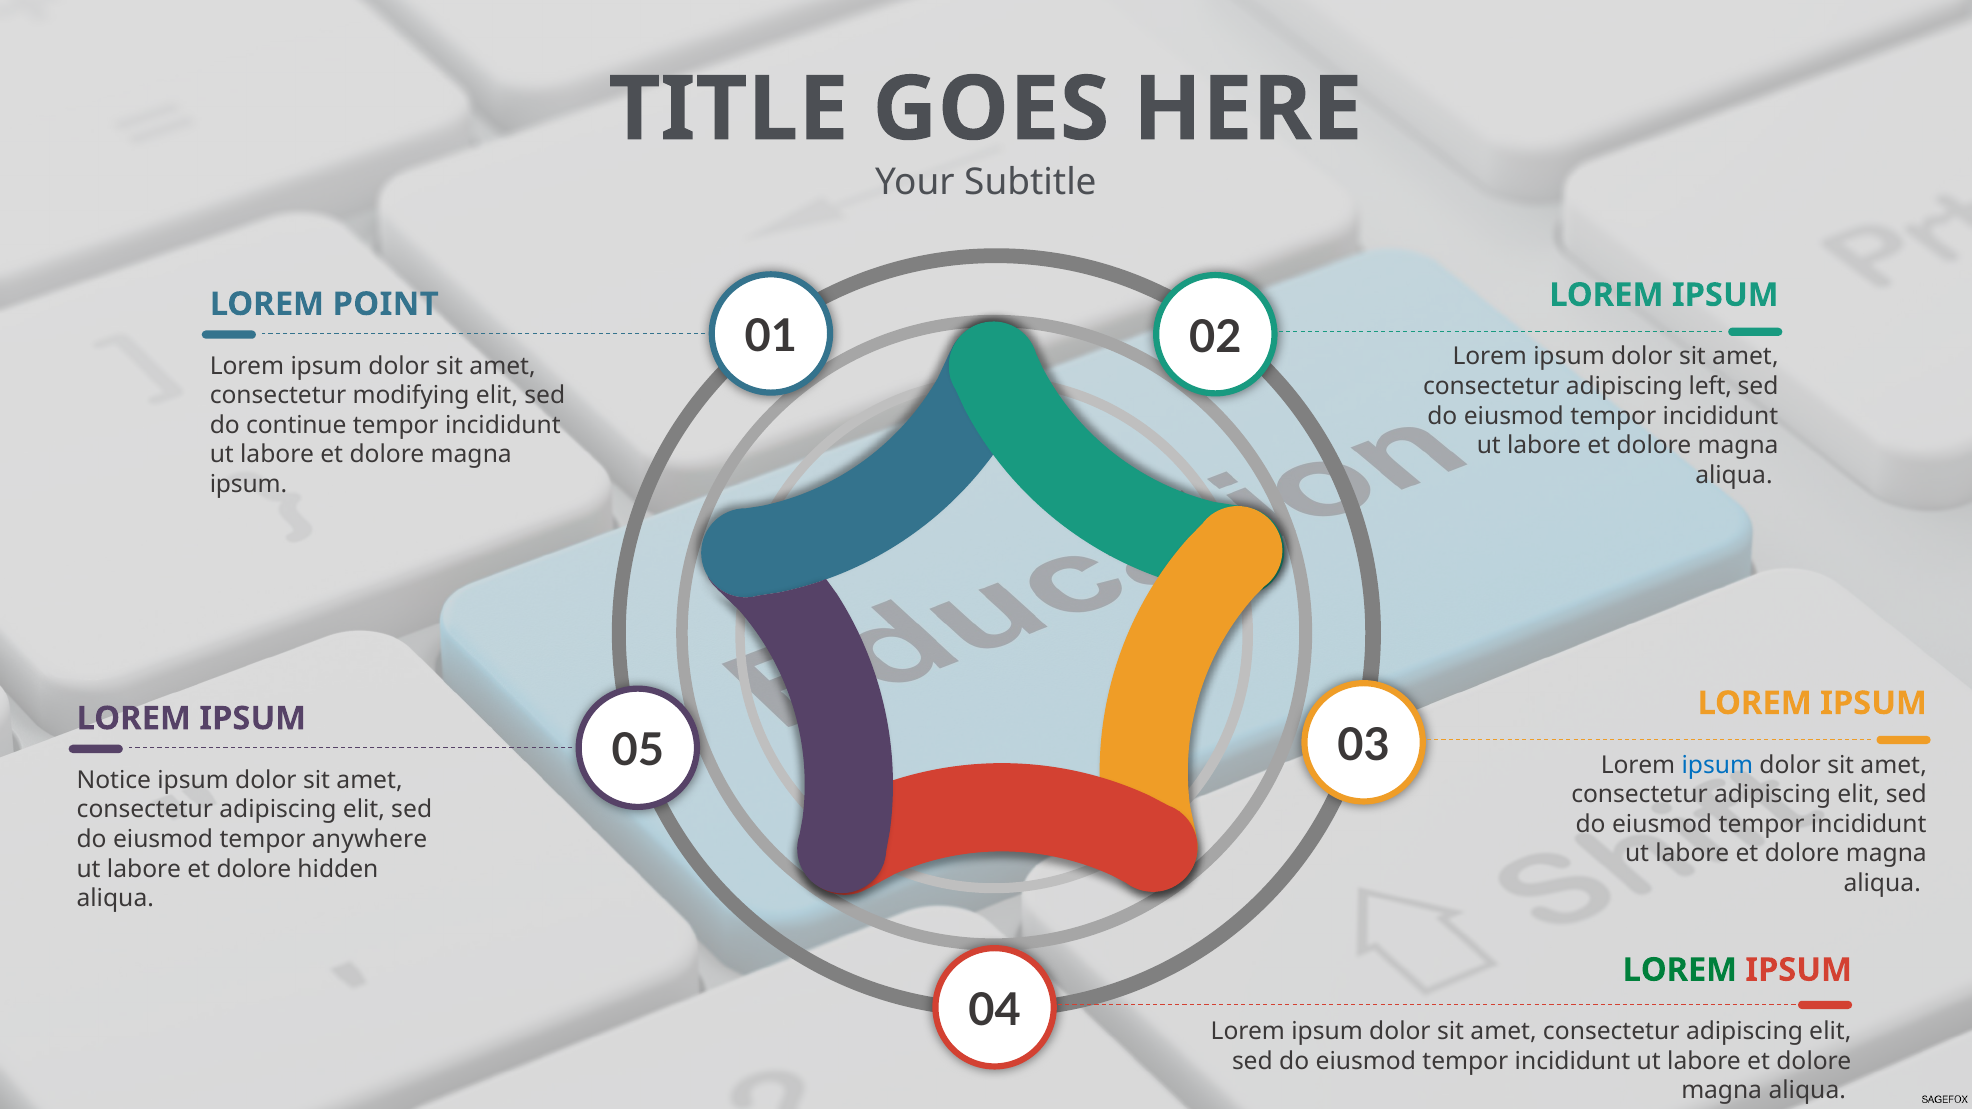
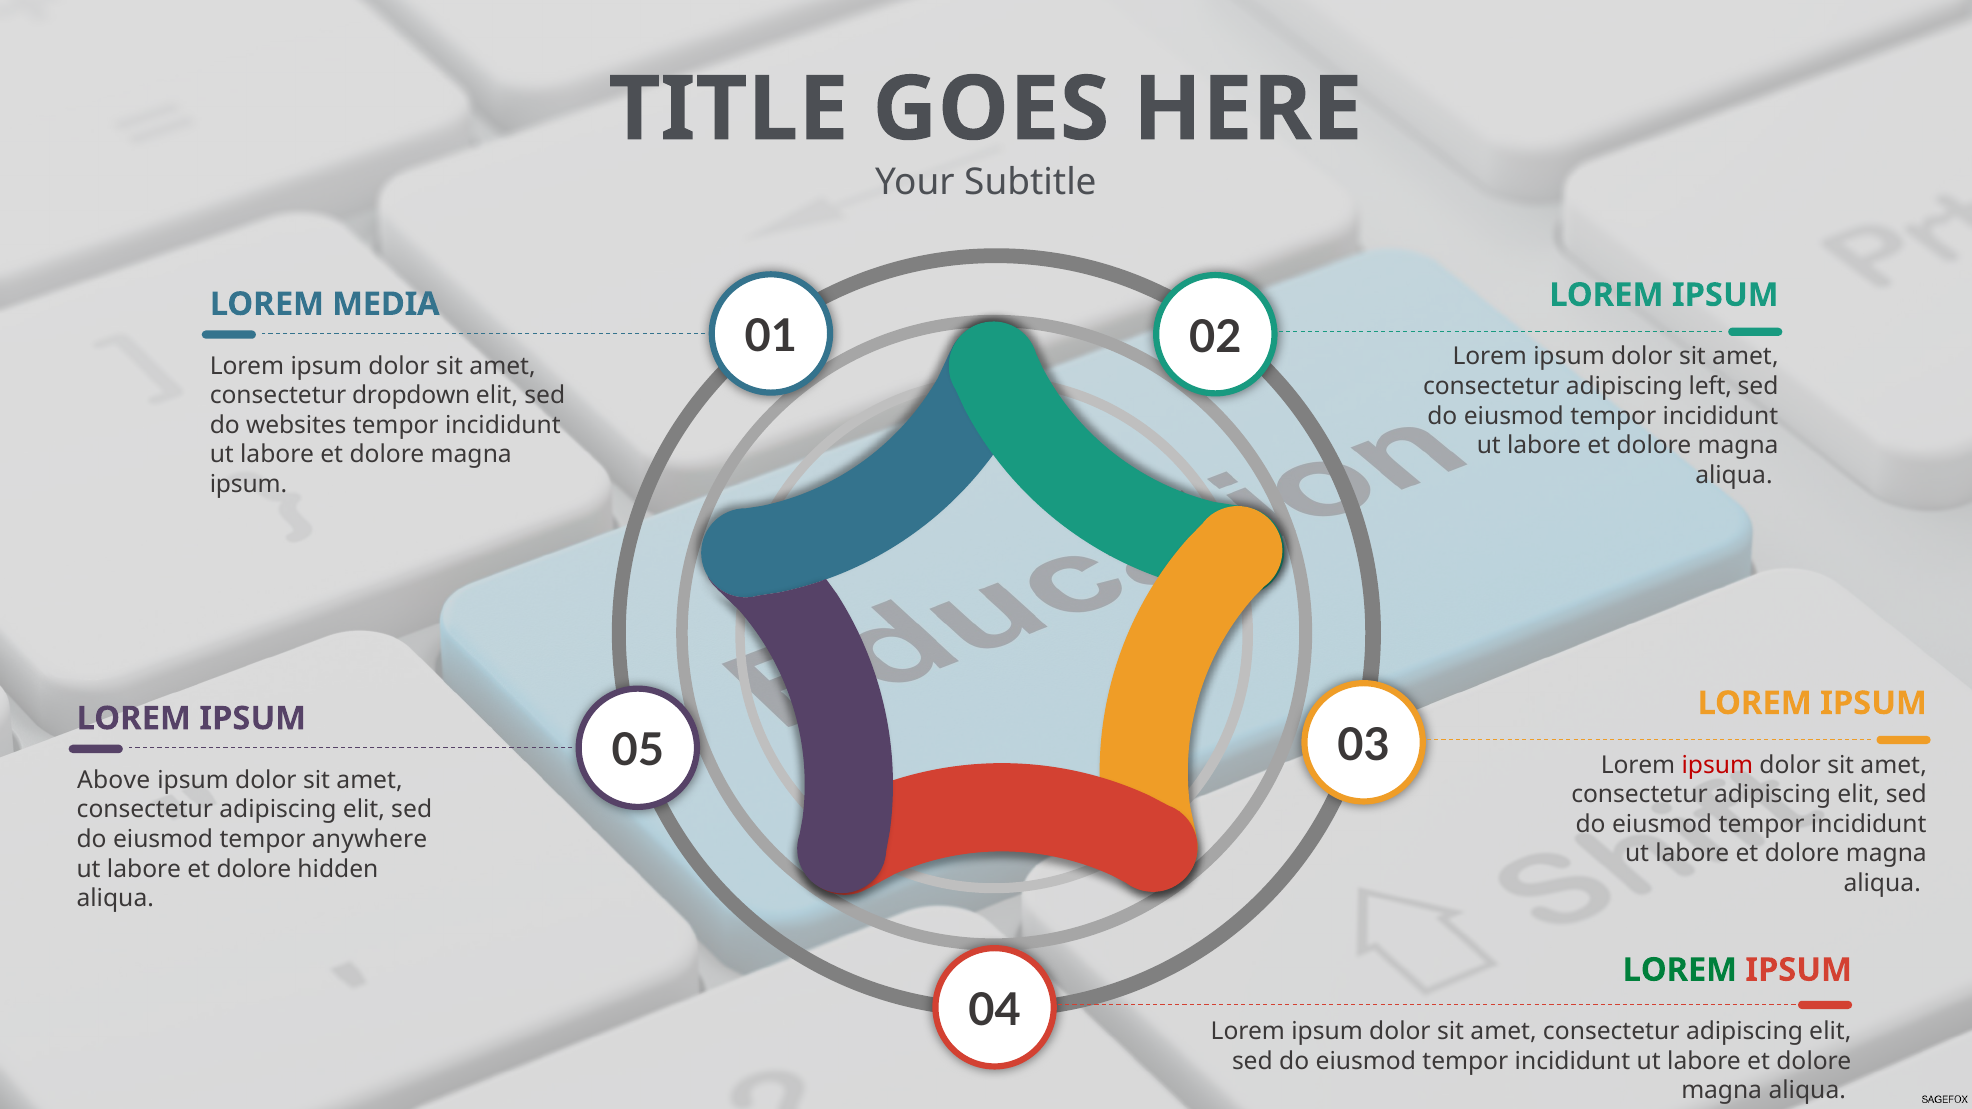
POINT: POINT -> MEDIA
modifying: modifying -> dropdown
continue: continue -> websites
ipsum at (1717, 765) colour: blue -> red
Notice: Notice -> Above
